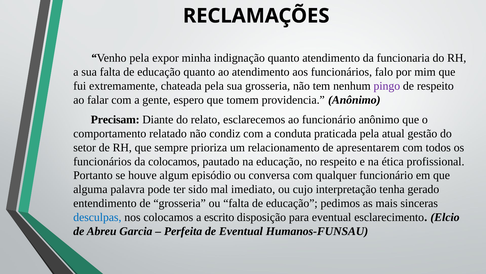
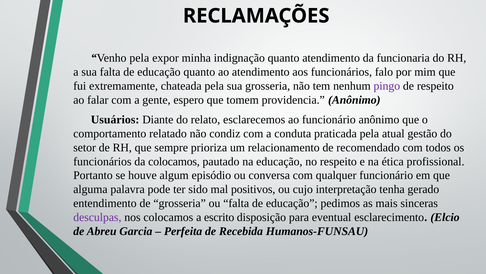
Precisam: Precisam -> Usuários
apresentarem: apresentarem -> recomendado
imediato: imediato -> positivos
desculpas colour: blue -> purple
de Eventual: Eventual -> Recebida
